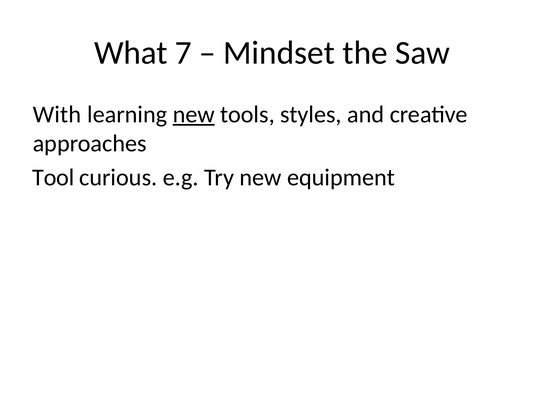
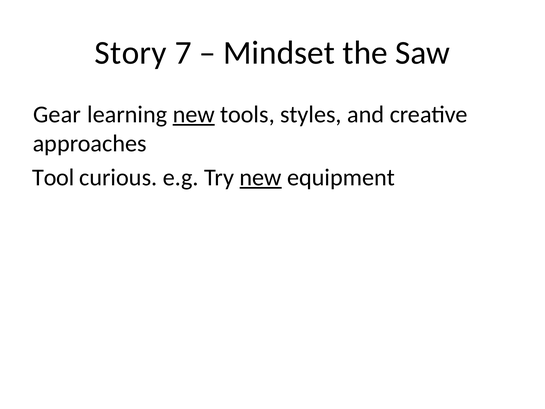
What: What -> Story
With: With -> Gear
new at (261, 177) underline: none -> present
